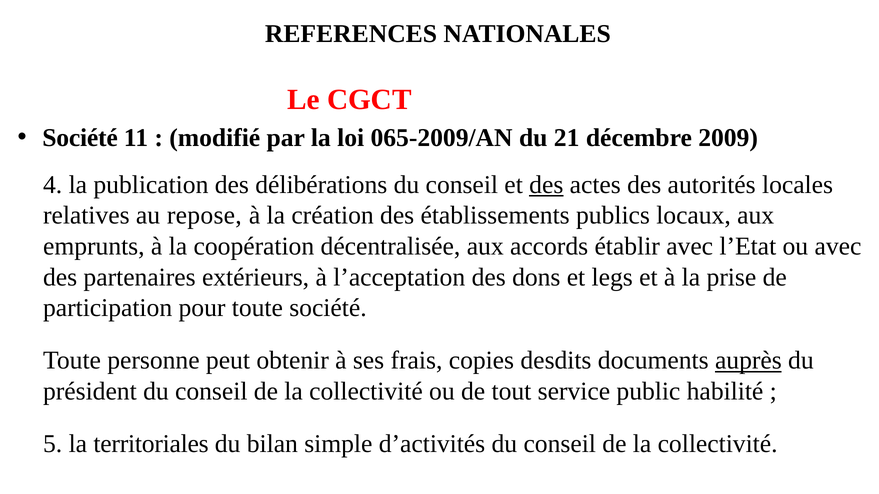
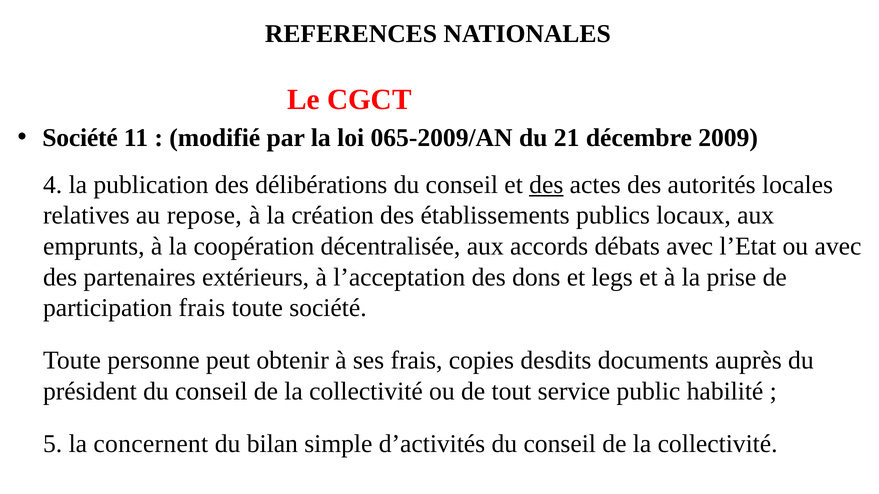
établir: établir -> débats
participation pour: pour -> frais
auprès underline: present -> none
territoriales: territoriales -> concernent
